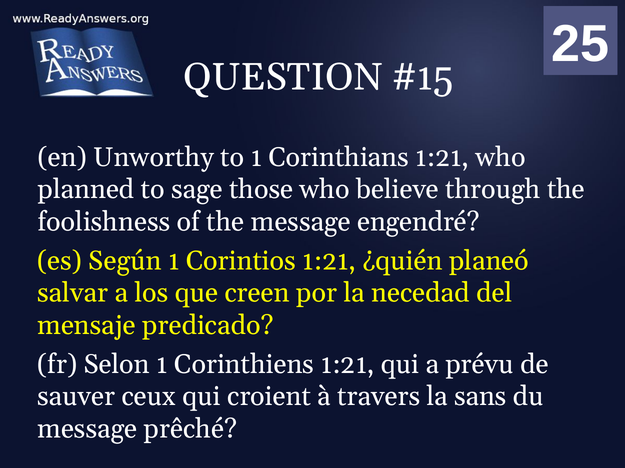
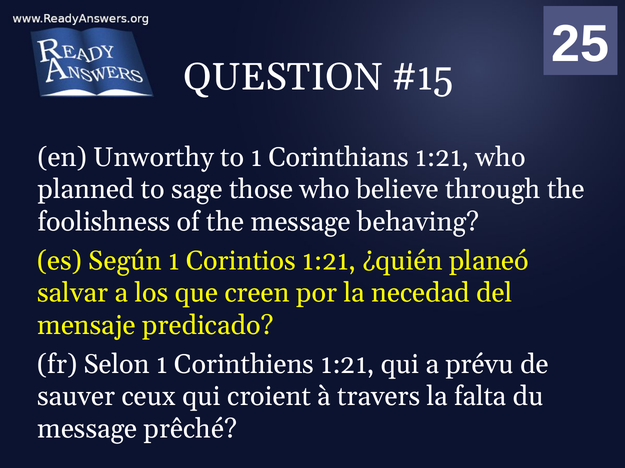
engendré: engendré -> behaving
sans: sans -> falta
